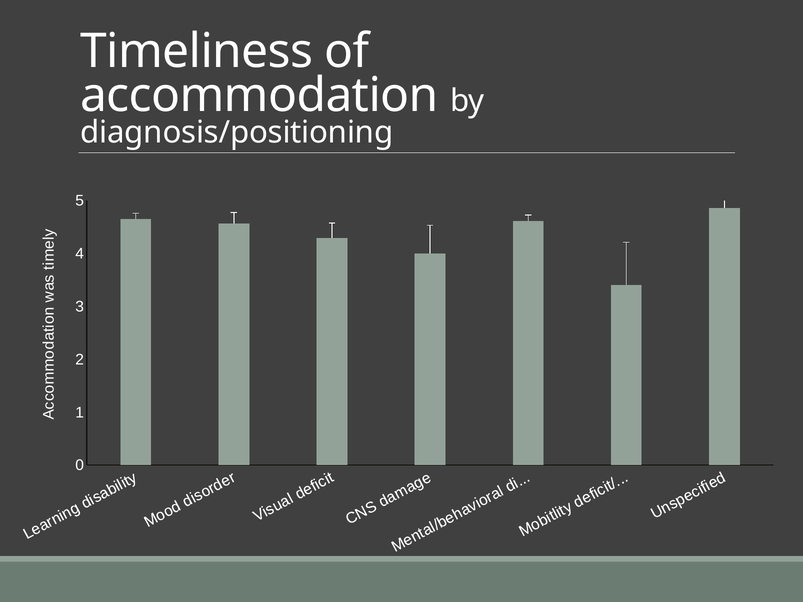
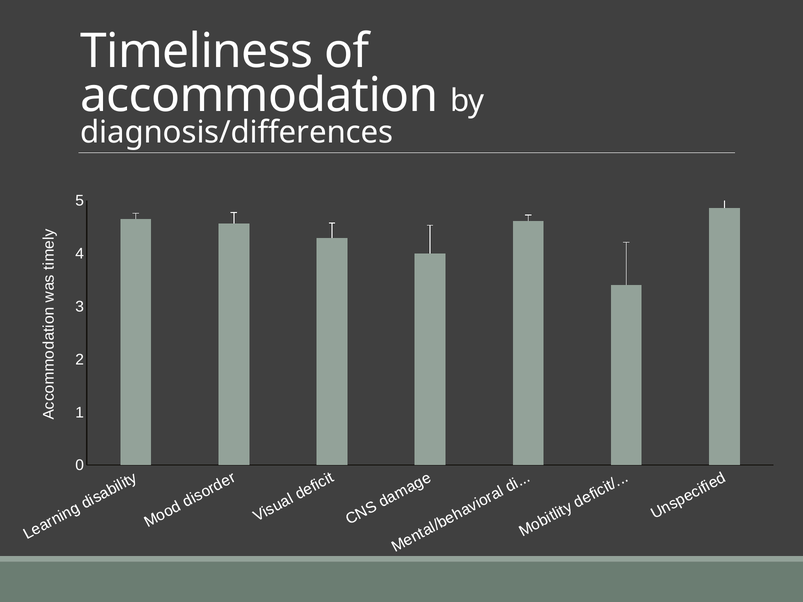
diagnosis/positioning: diagnosis/positioning -> diagnosis/differences
